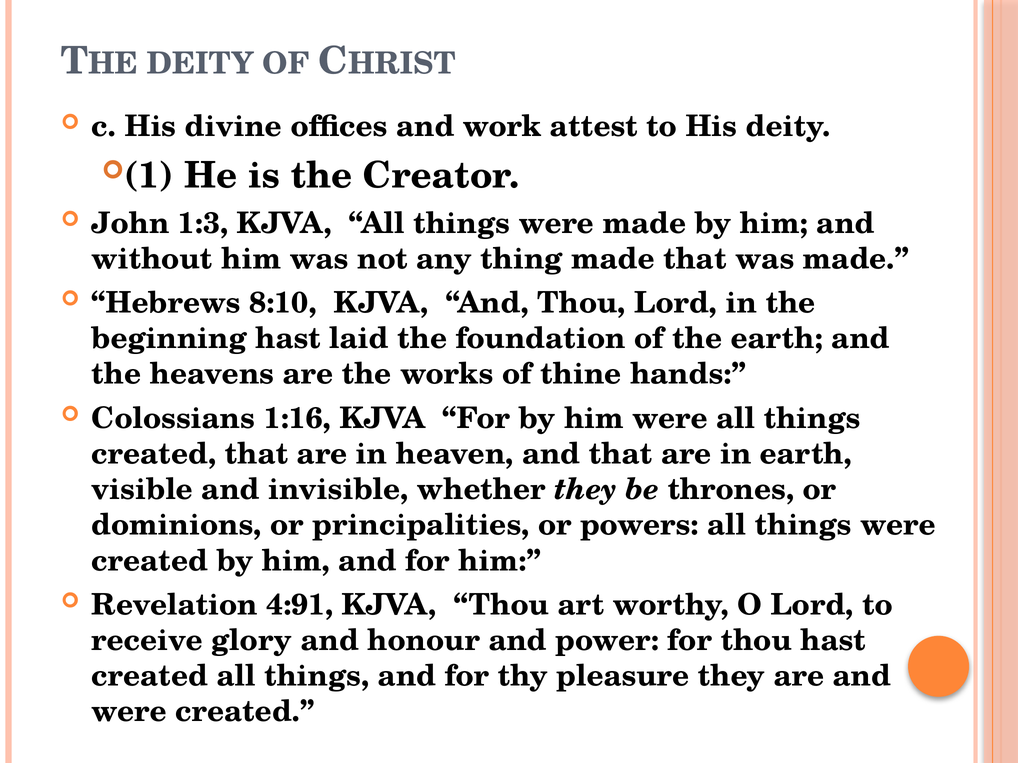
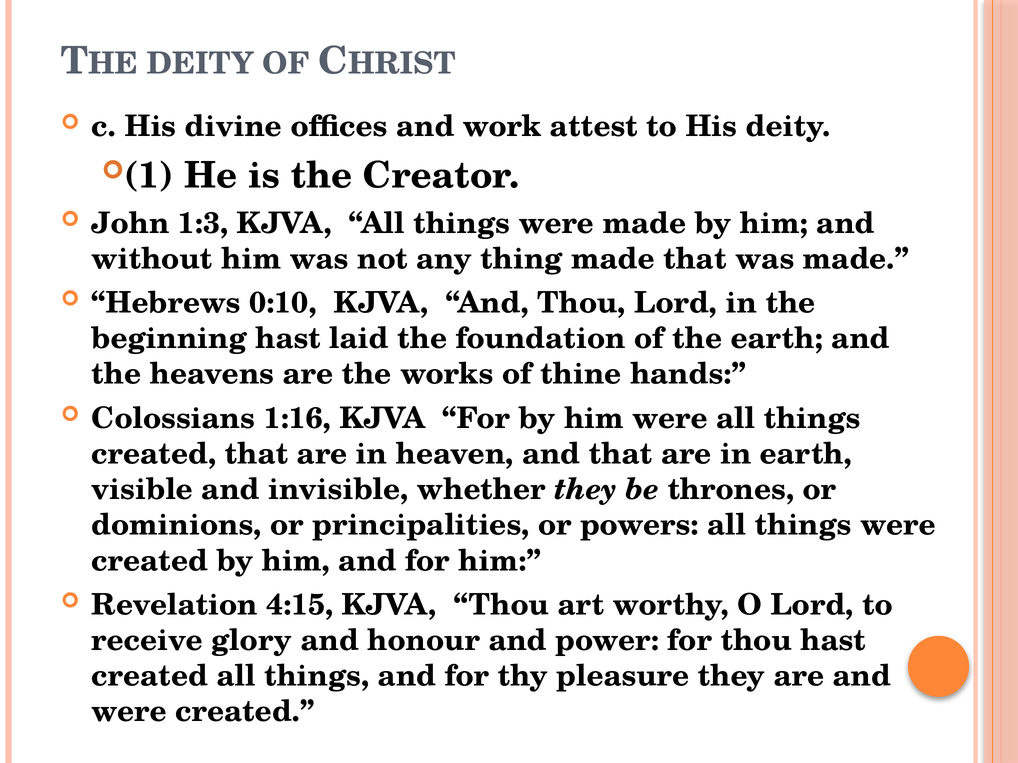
8:10: 8:10 -> 0:10
4:91: 4:91 -> 4:15
